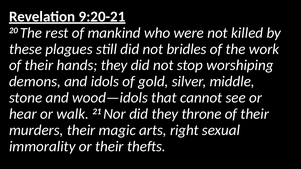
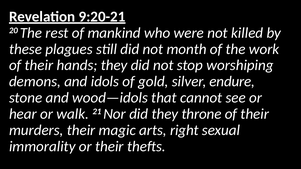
bridles: bridles -> month
middle: middle -> endure
